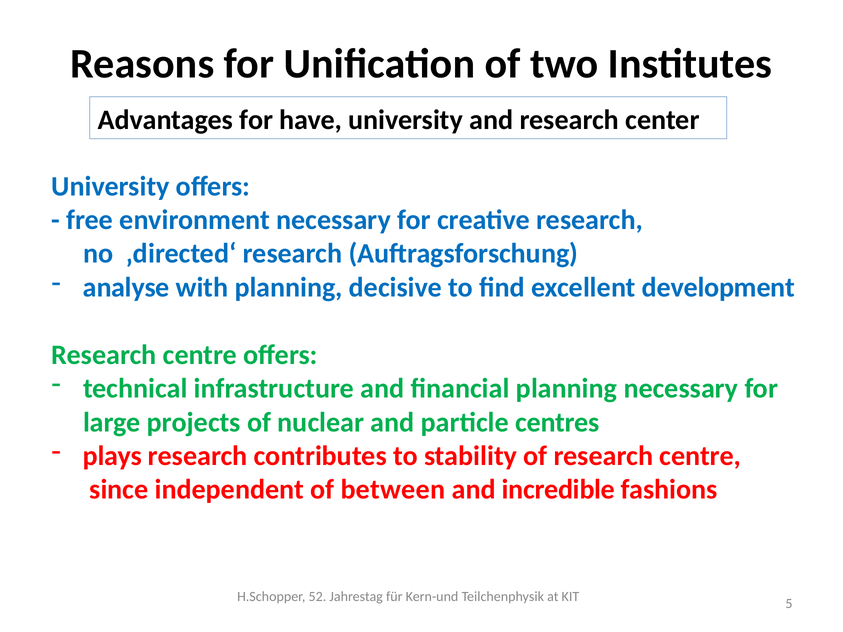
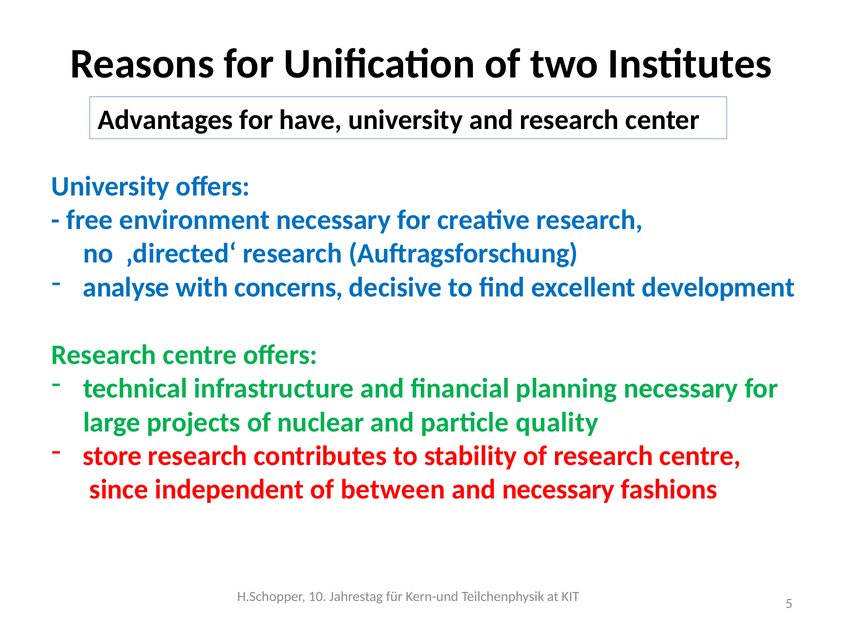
with planning: planning -> concerns
centres: centres -> quality
plays: plays -> store
and incredible: incredible -> necessary
52: 52 -> 10
